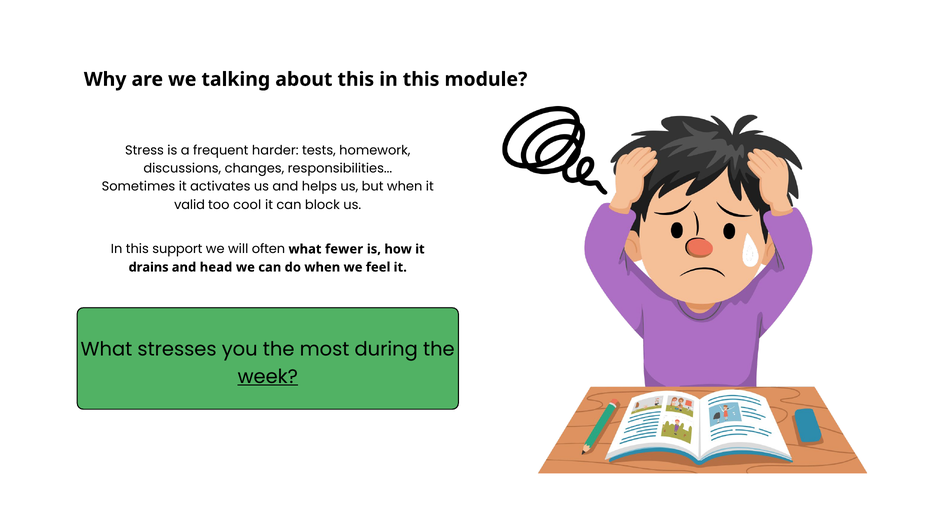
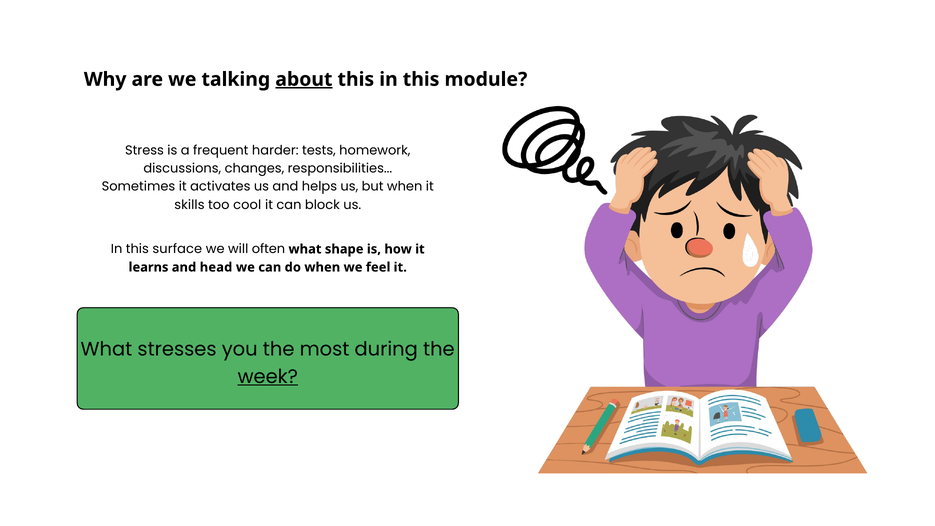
about underline: none -> present
valid: valid -> skills
support: support -> surface
fewer: fewer -> shape
drains: drains -> learns
